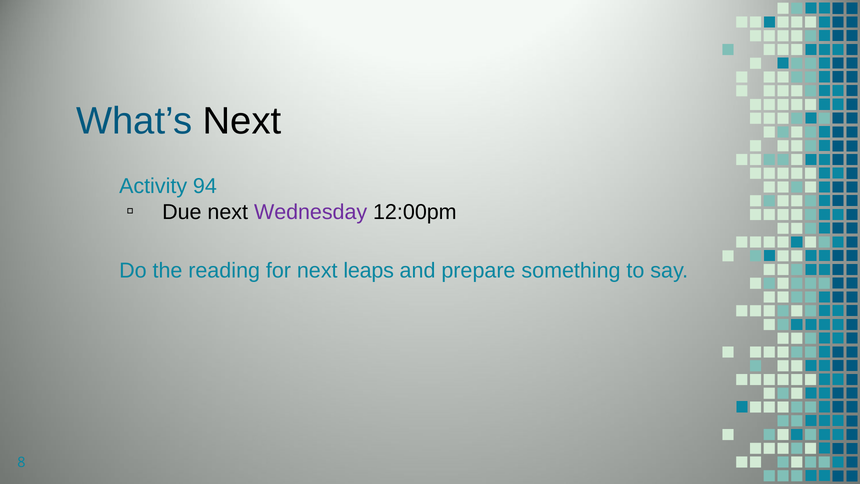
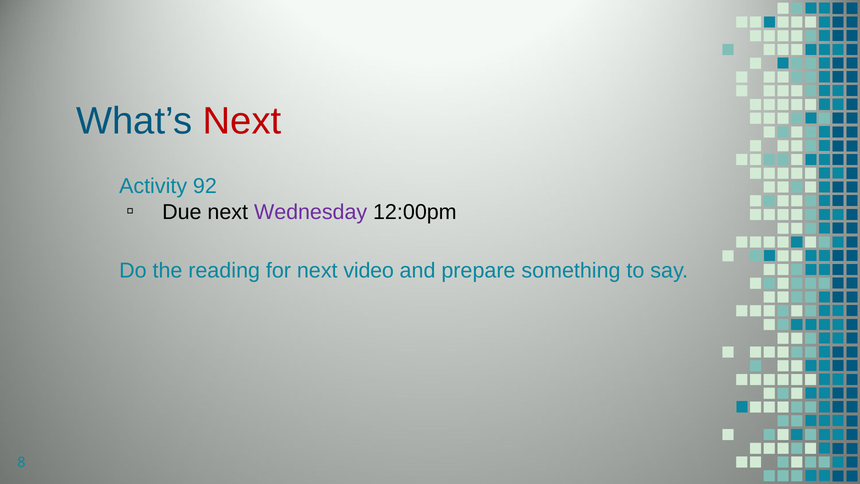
Next at (242, 121) colour: black -> red
94: 94 -> 92
leaps: leaps -> video
